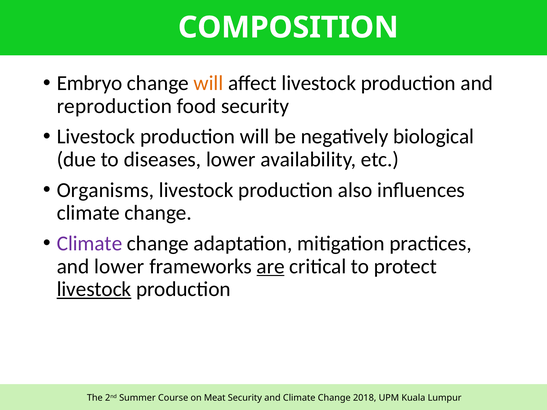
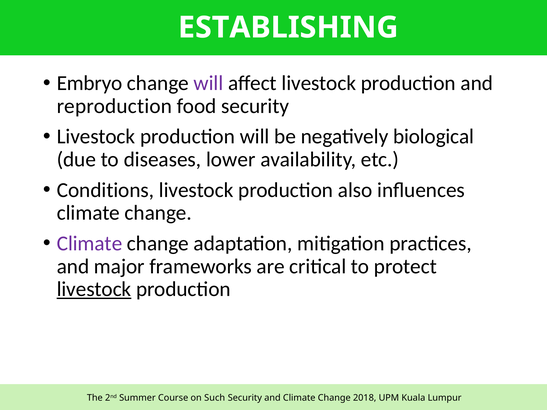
COMPOSITION: COMPOSITION -> ESTABLISHING
will at (208, 83) colour: orange -> purple
Organisms: Organisms -> Conditions
and lower: lower -> major
are underline: present -> none
Meat: Meat -> Such
